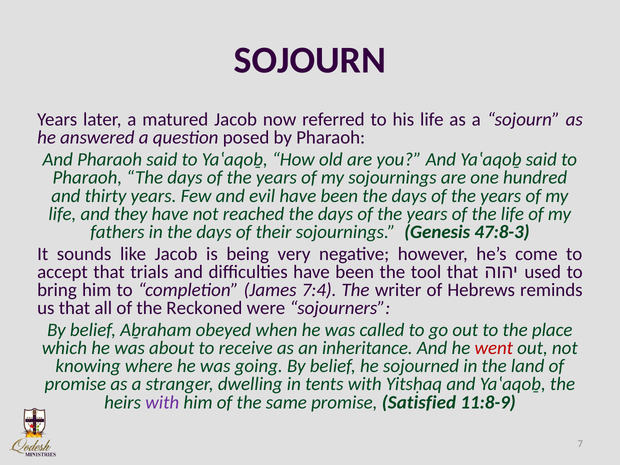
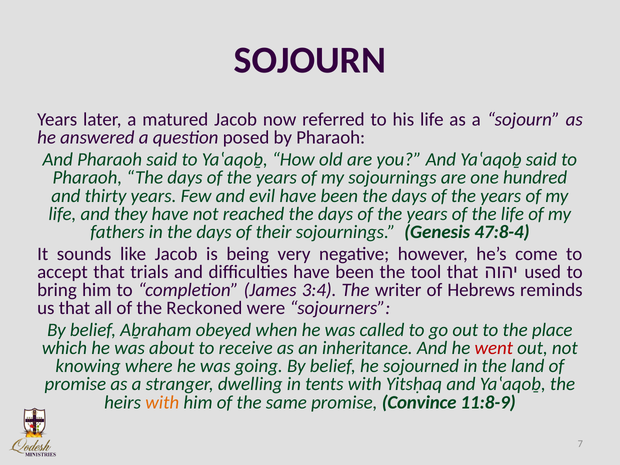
47:8-3: 47:8-3 -> 47:8-4
7:4: 7:4 -> 3:4
with at (162, 402) colour: purple -> orange
Satisfied: Satisfied -> Convince
